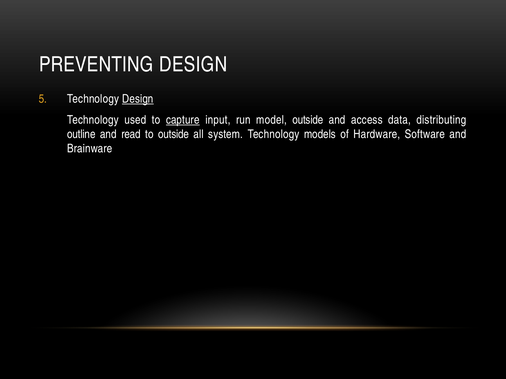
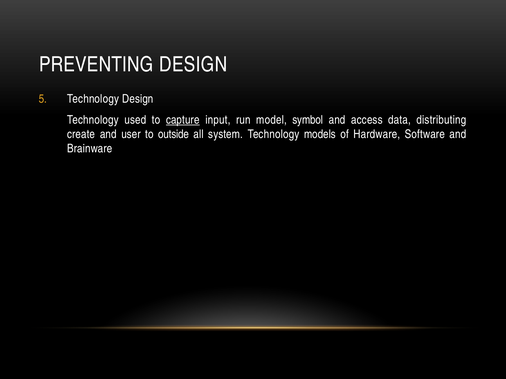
Design at (138, 99) underline: present -> none
model outside: outside -> symbol
outline: outline -> create
read: read -> user
